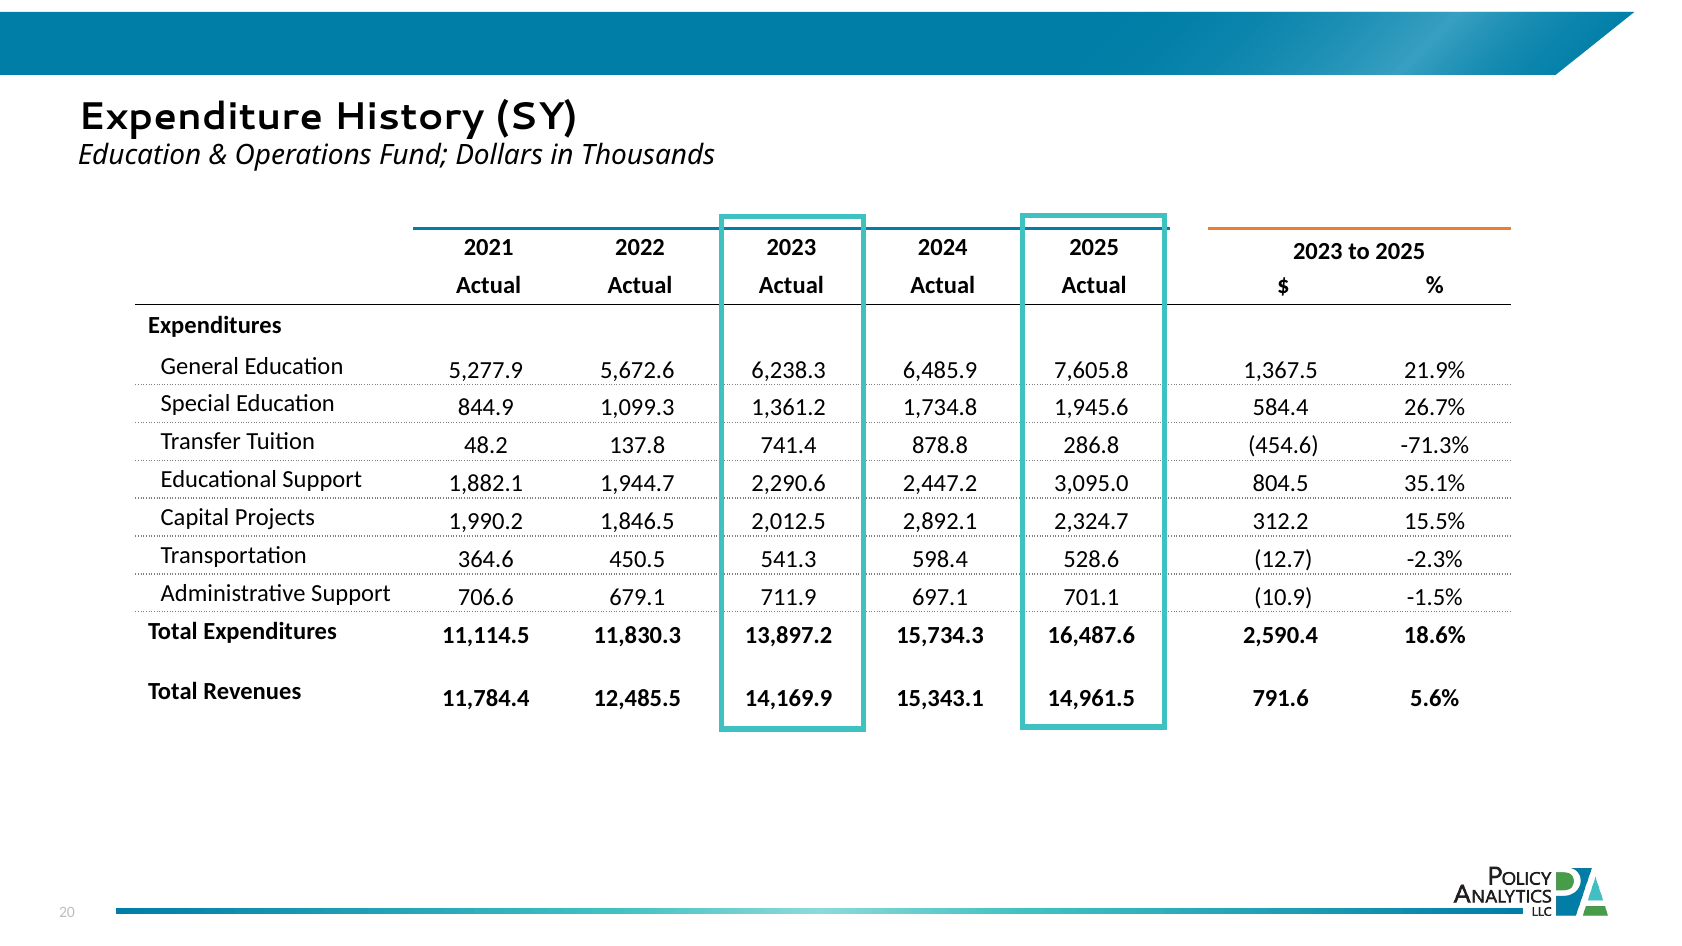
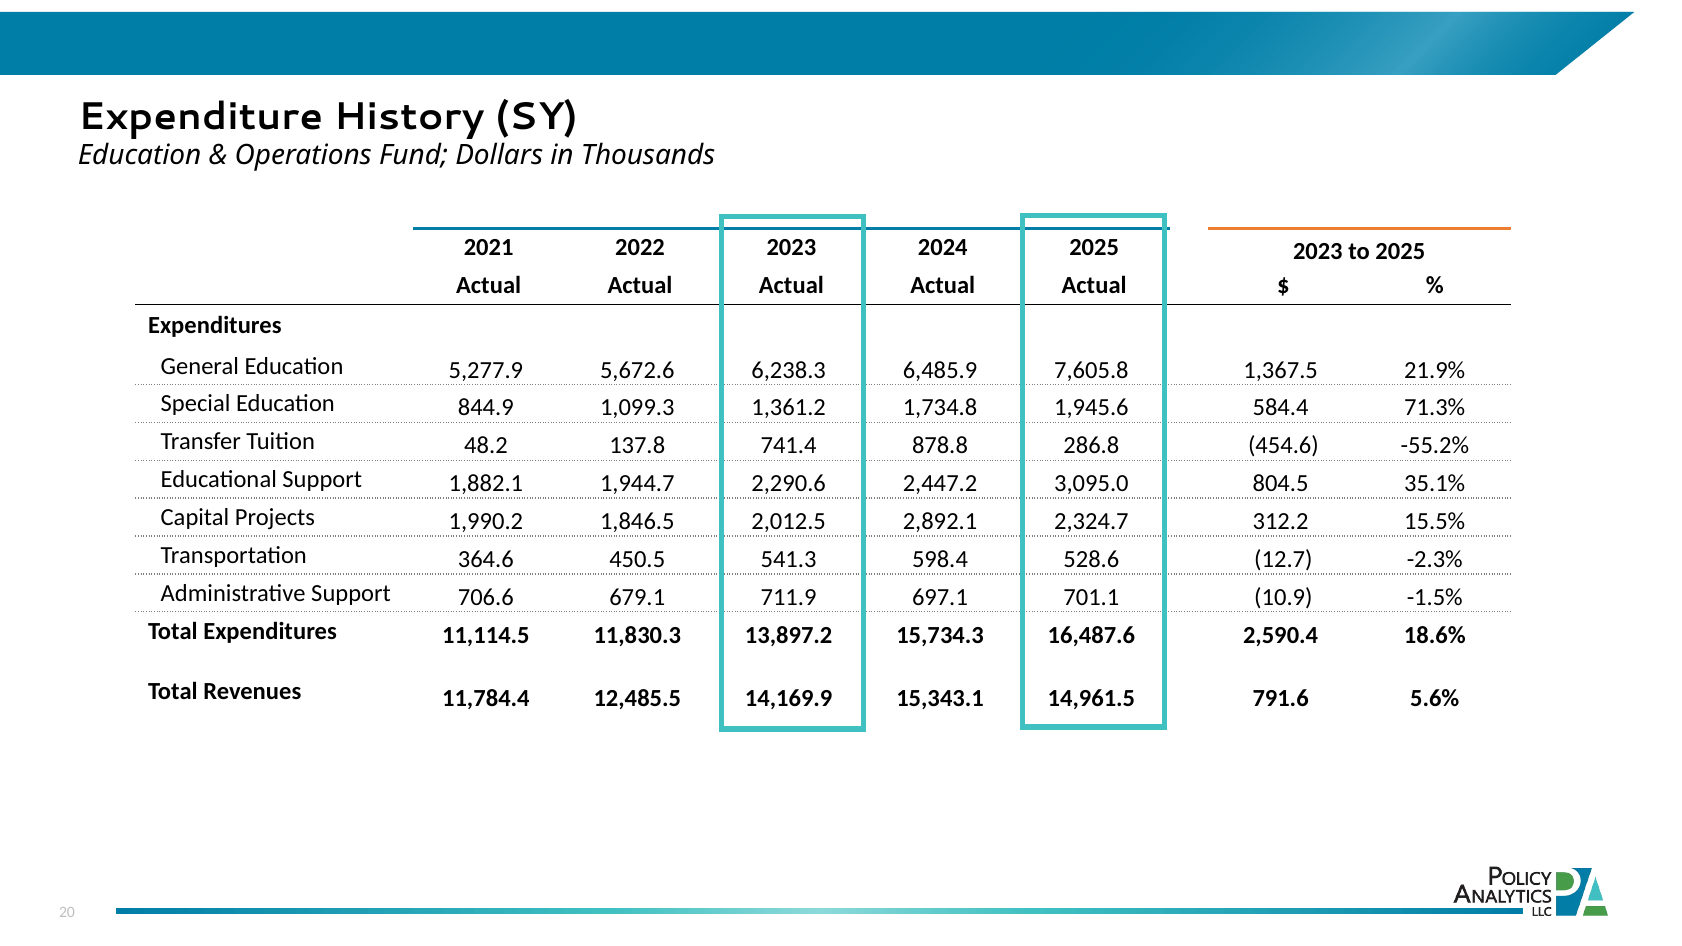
26.7%: 26.7% -> 71.3%
-71.3%: -71.3% -> -55.2%
